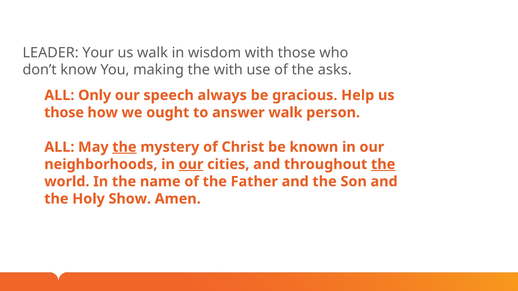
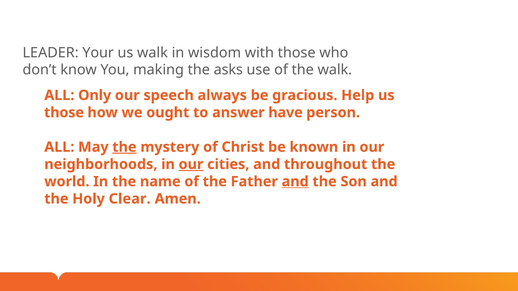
the with: with -> asks
the asks: asks -> walk
answer walk: walk -> have
the at (383, 164) underline: present -> none
and at (295, 182) underline: none -> present
Show: Show -> Clear
